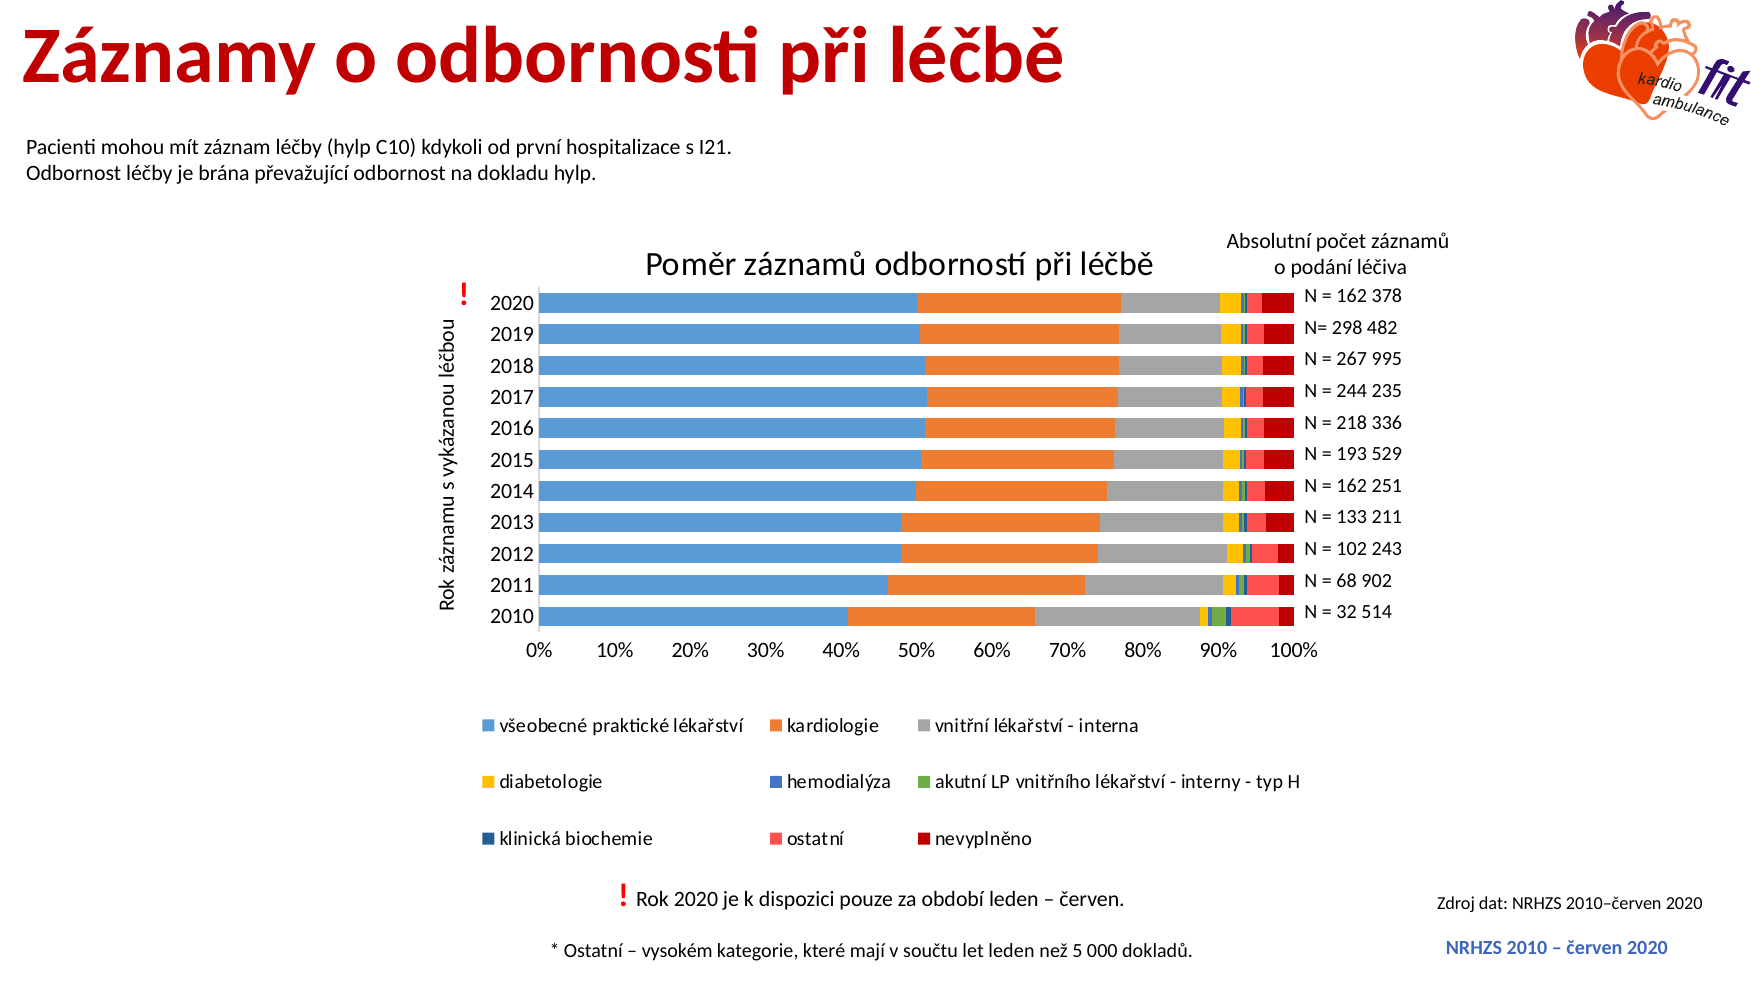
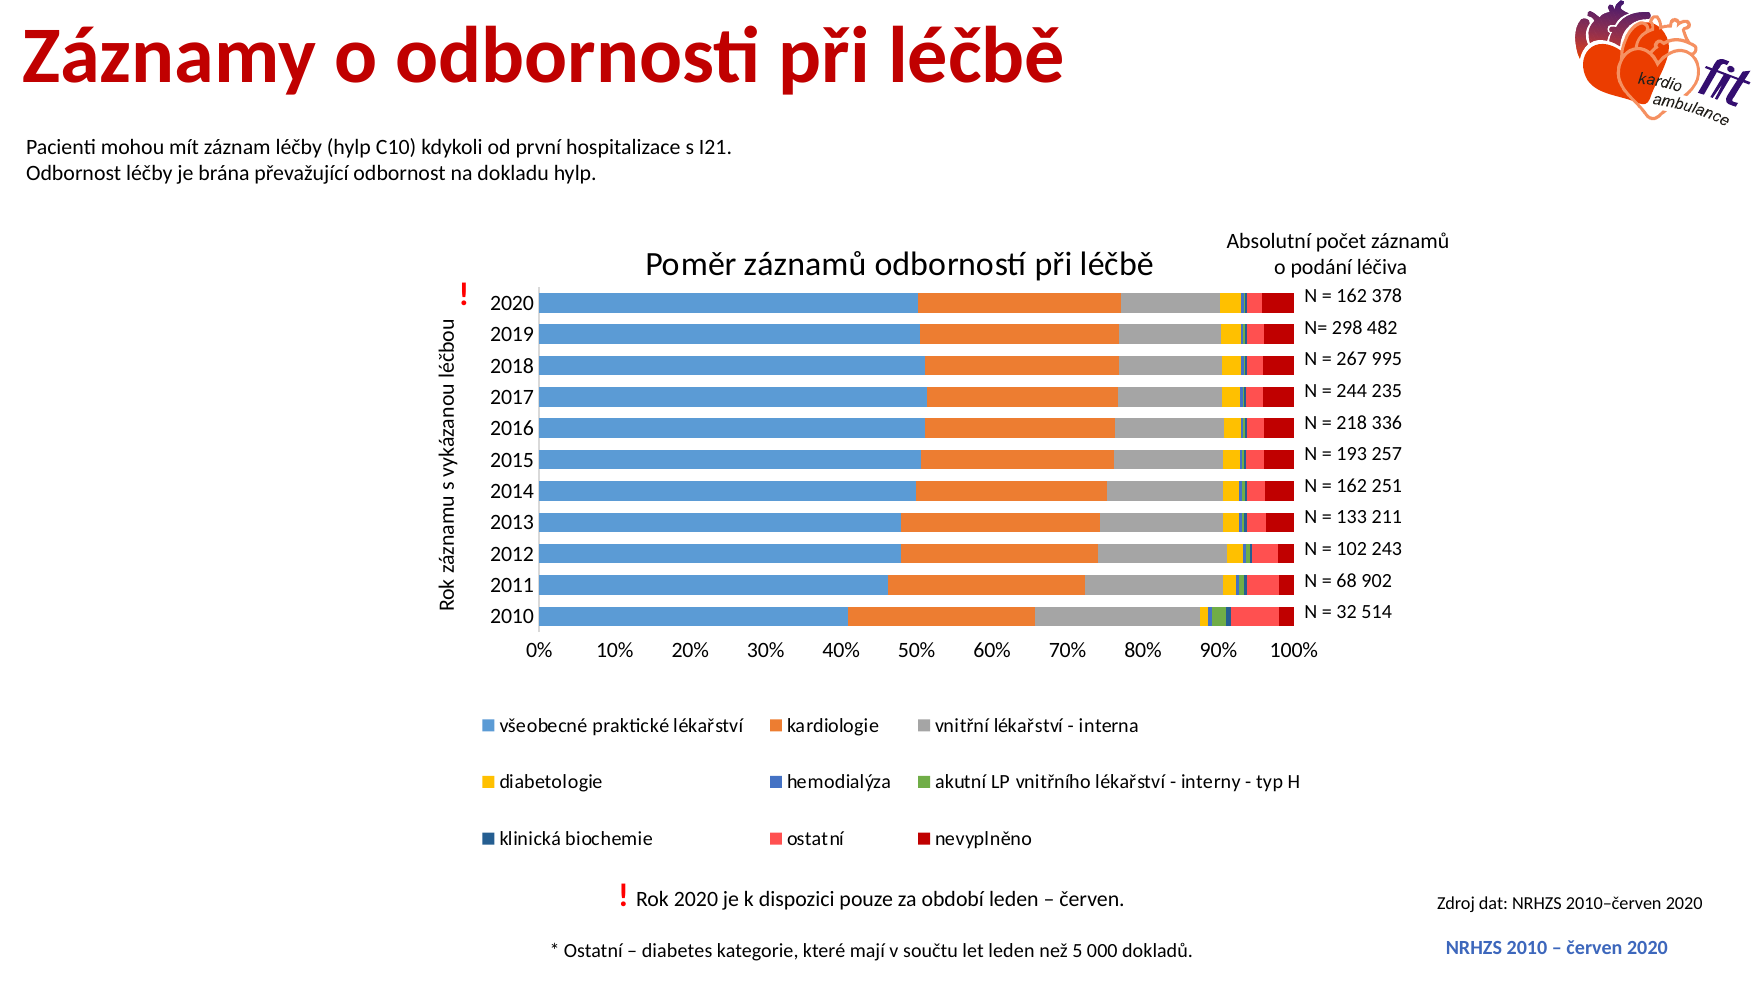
529: 529 -> 257
vysokém: vysokém -> diabetes
